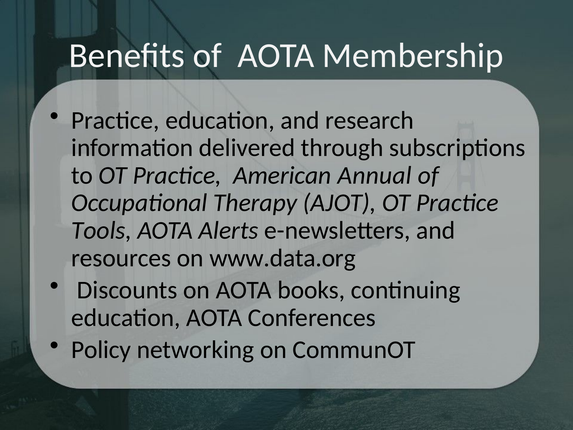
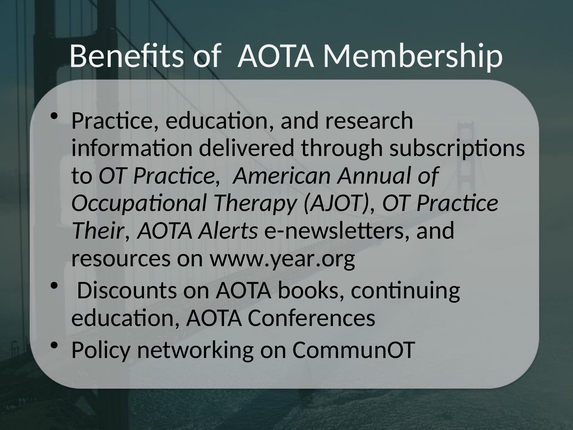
Tools: Tools -> Their
www.data.org: www.data.org -> www.year.org
